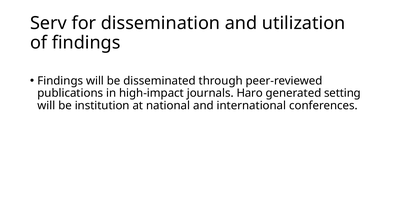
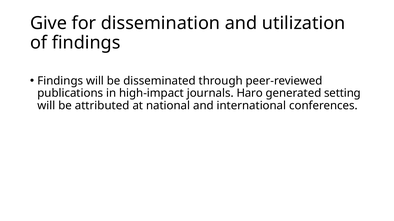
Serv: Serv -> Give
institution: institution -> attributed
